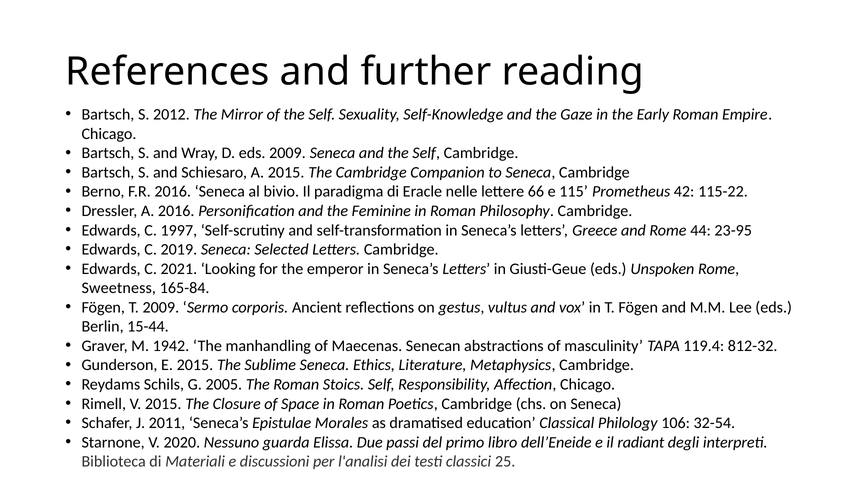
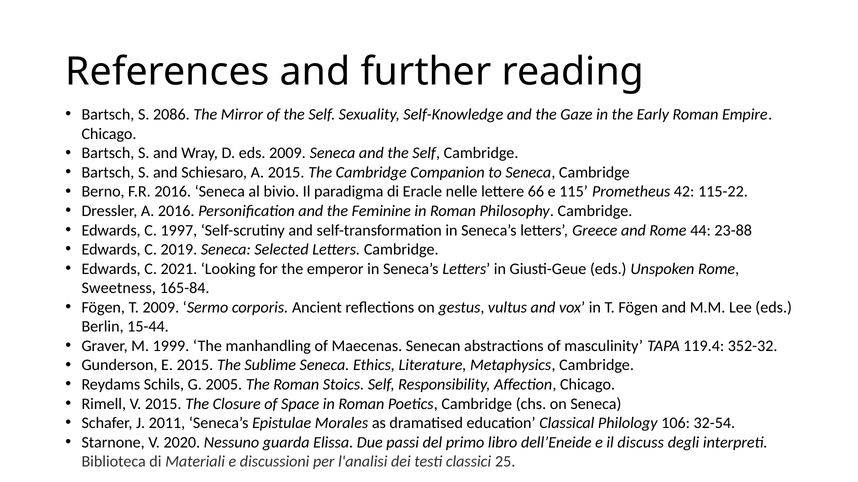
2012: 2012 -> 2086
23-95: 23-95 -> 23-88
1942: 1942 -> 1999
812-32: 812-32 -> 352-32
radiant: radiant -> discuss
